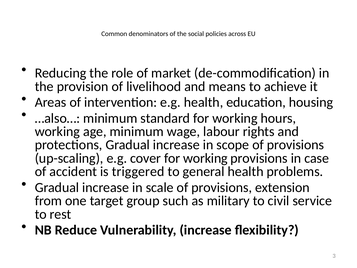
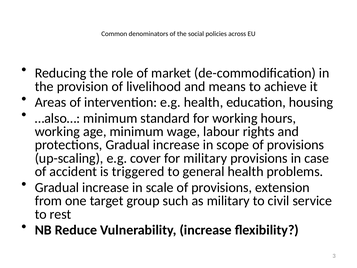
cover for working: working -> military
